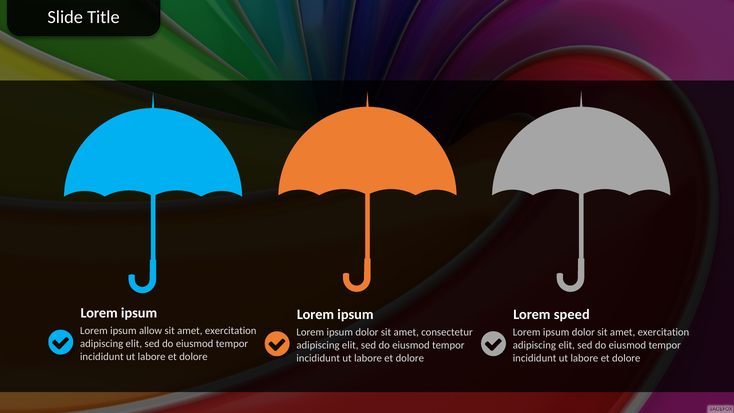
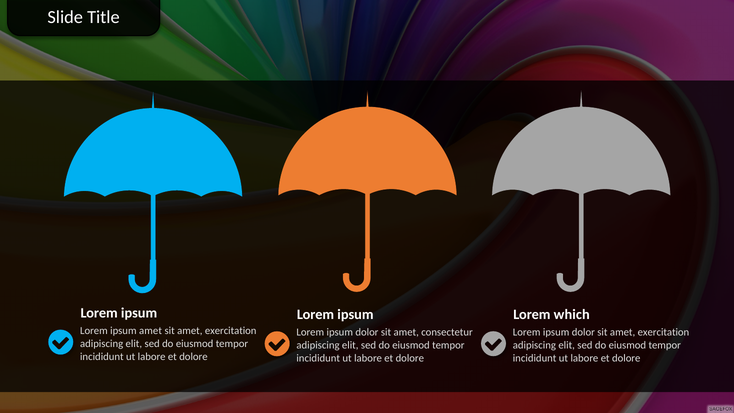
speed: speed -> which
ipsum allow: allow -> amet
